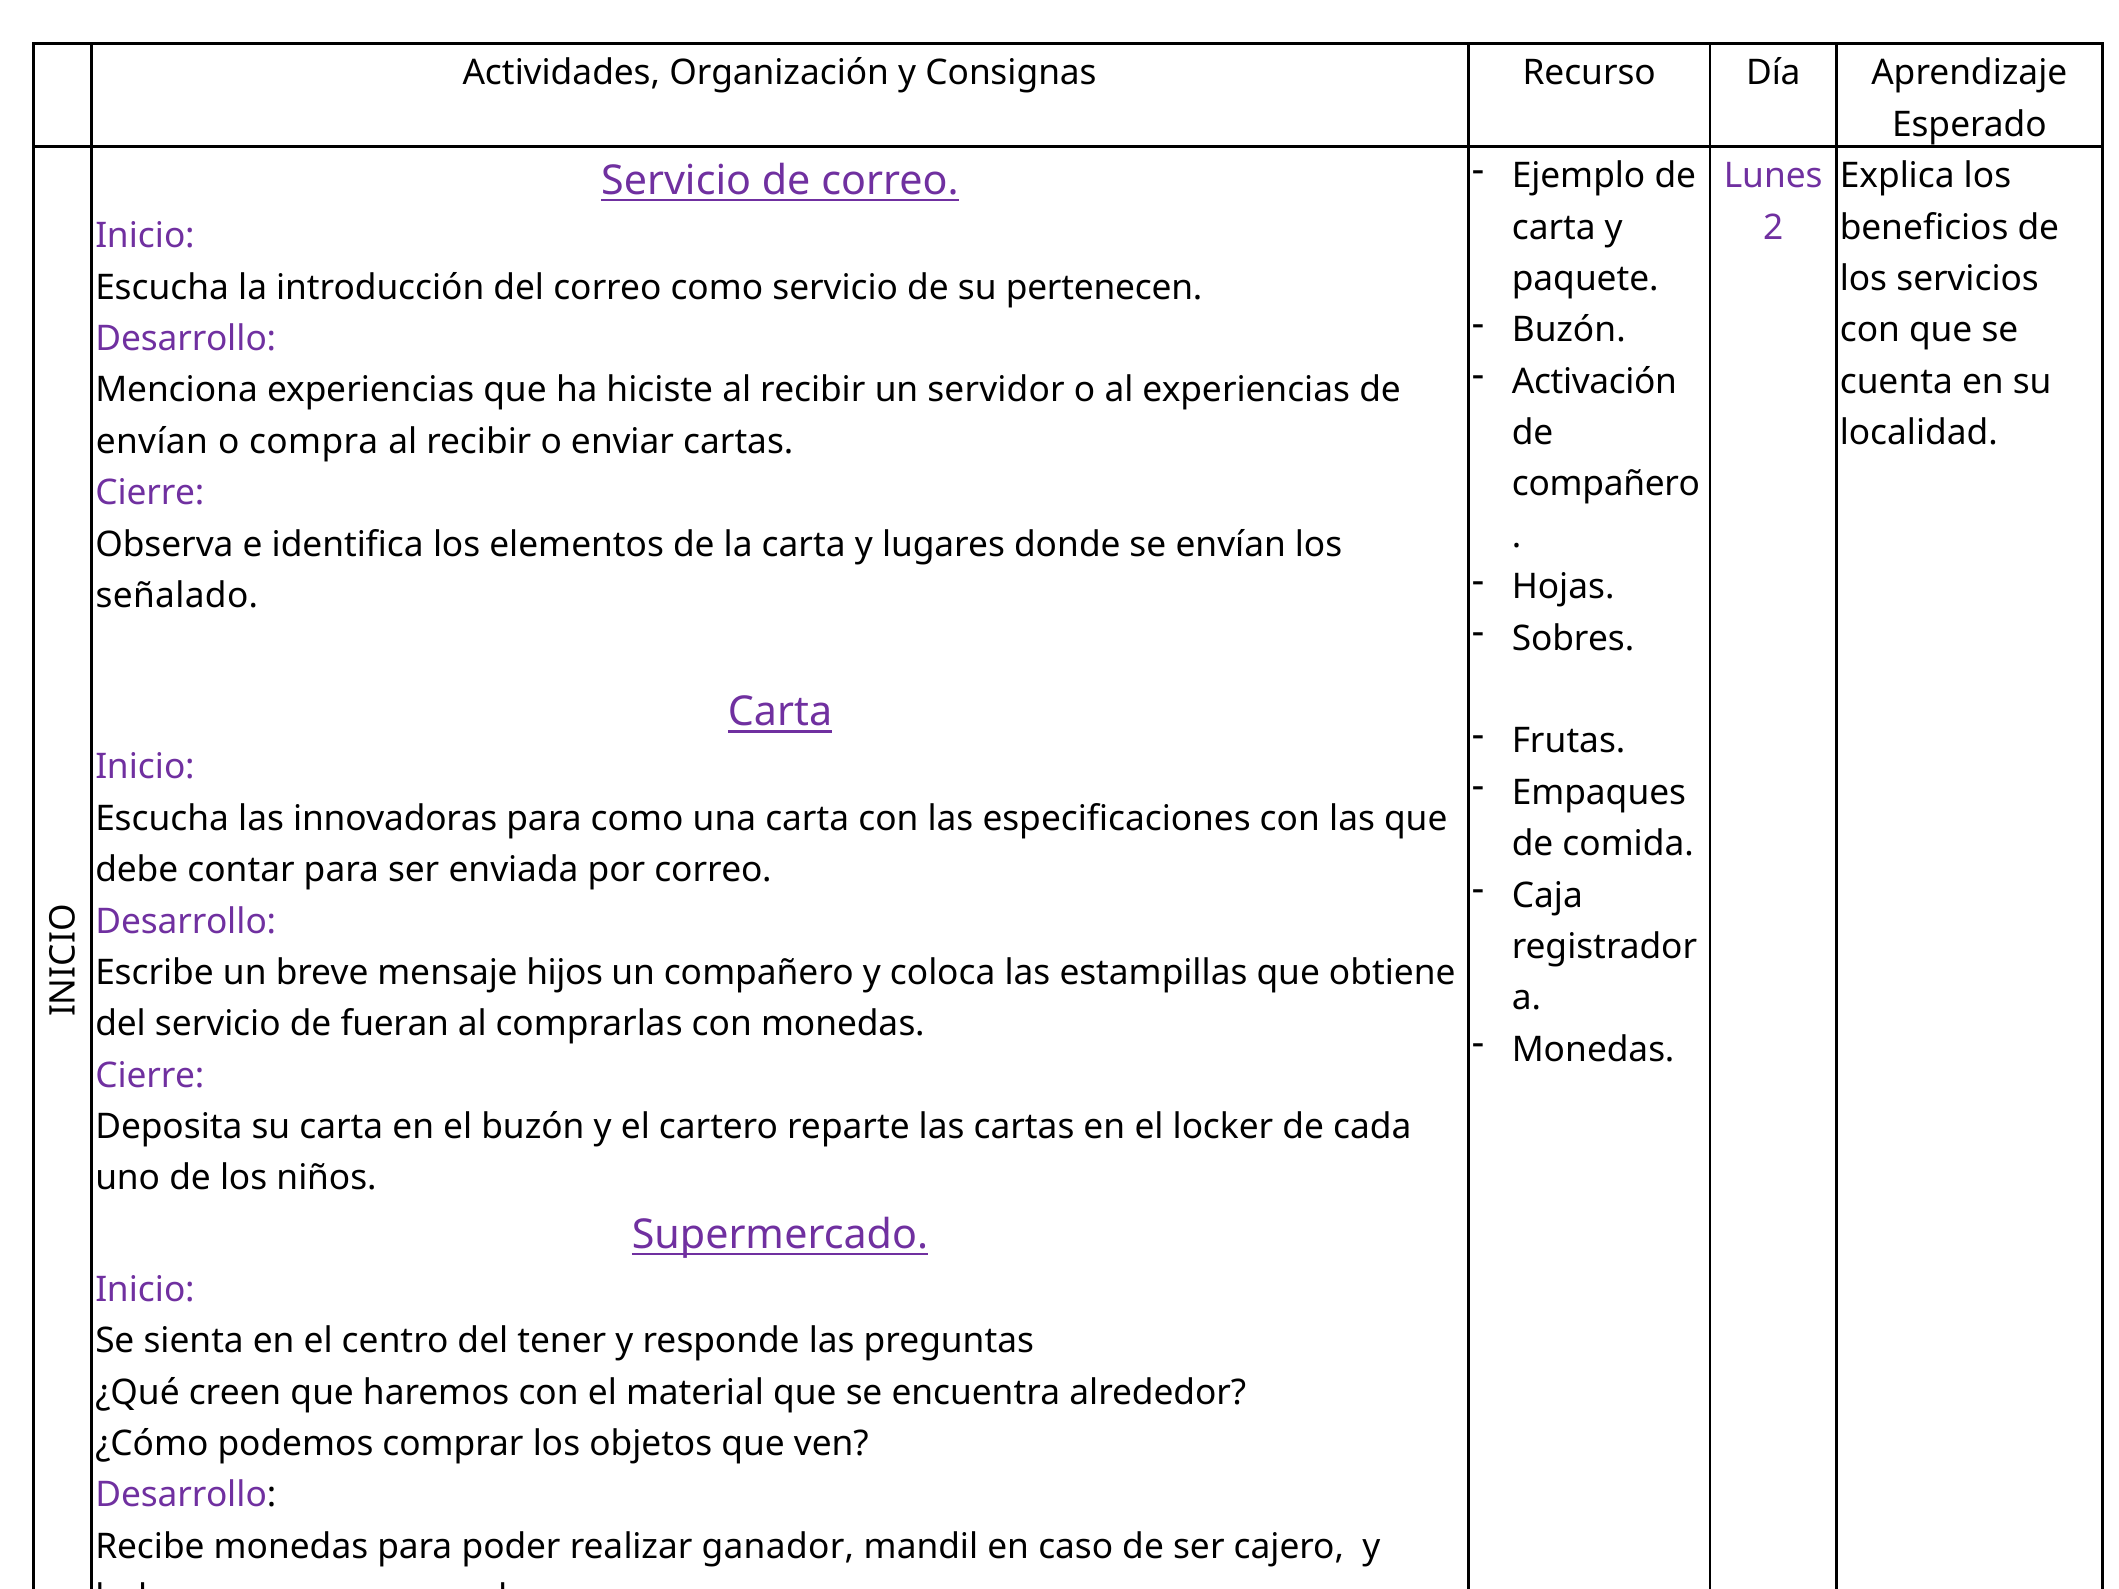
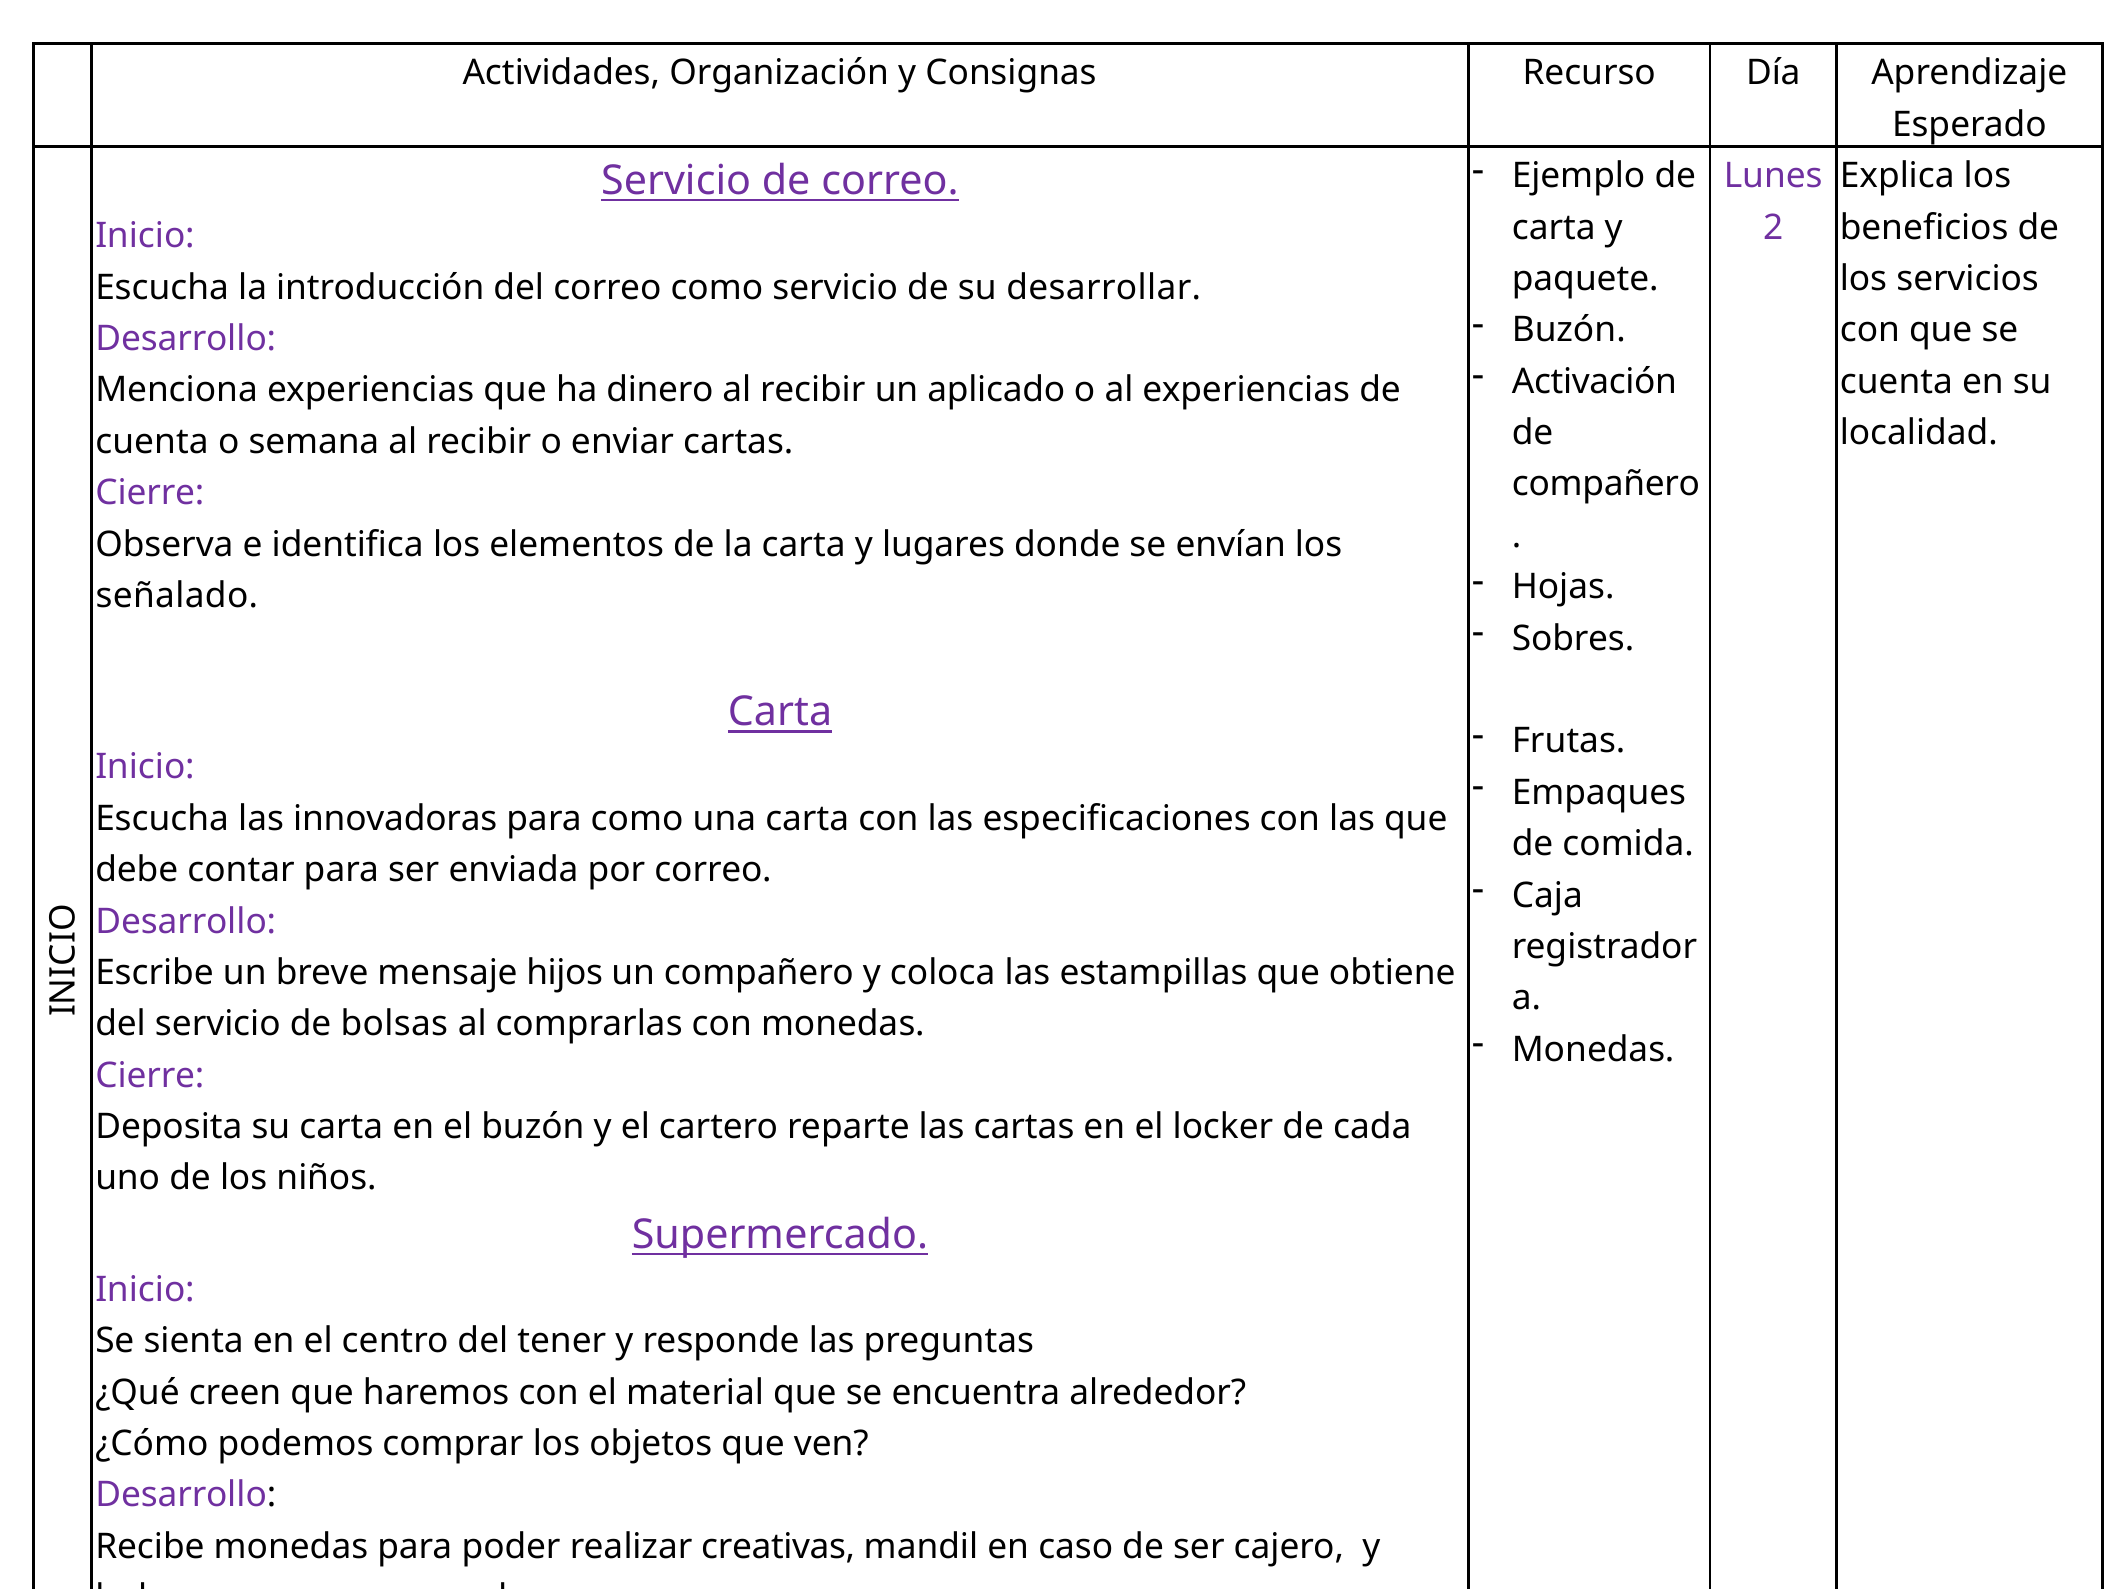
pertenecen: pertenecen -> desarrollar
hiciste: hiciste -> dinero
servidor: servidor -> aplicado
envían at (152, 442): envían -> cuenta
compra: compra -> semana
de fueran: fueran -> bolsas
ganador: ganador -> creativas
